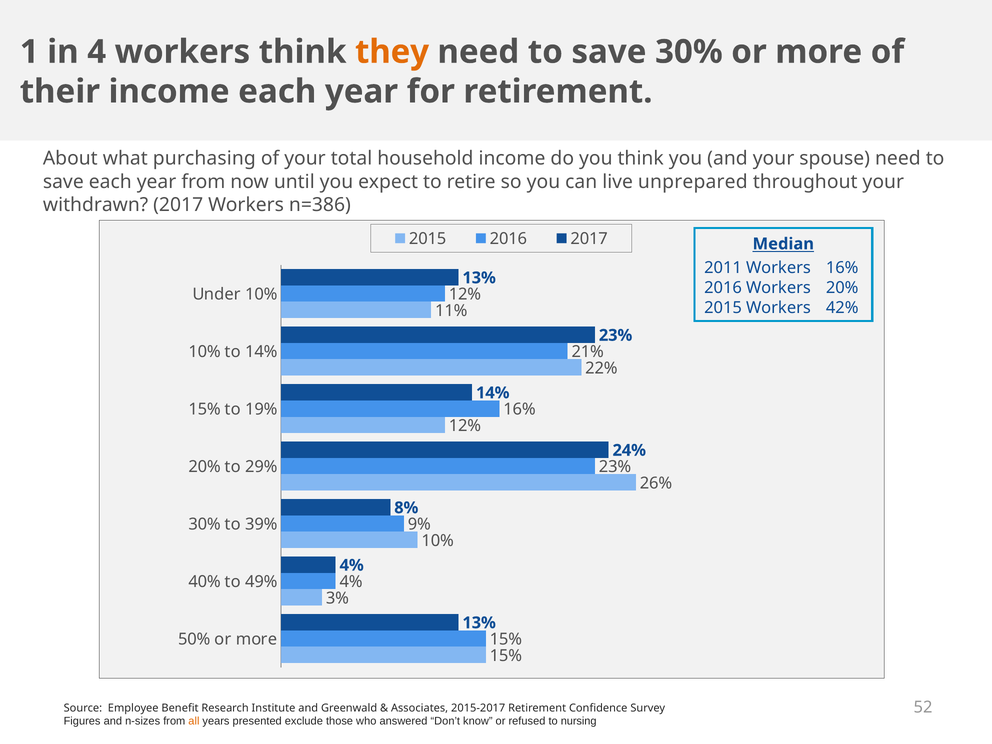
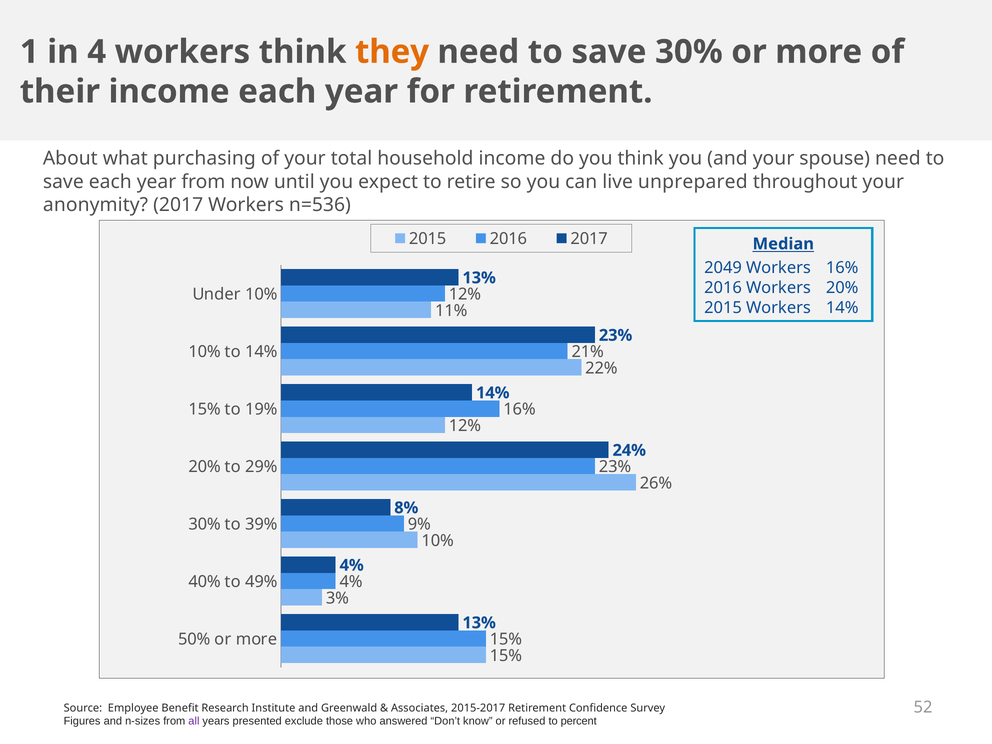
withdrawn: withdrawn -> anonymity
n=386: n=386 -> n=536
2011: 2011 -> 2049
Workers 42%: 42% -> 14%
all colour: orange -> purple
nursing: nursing -> percent
